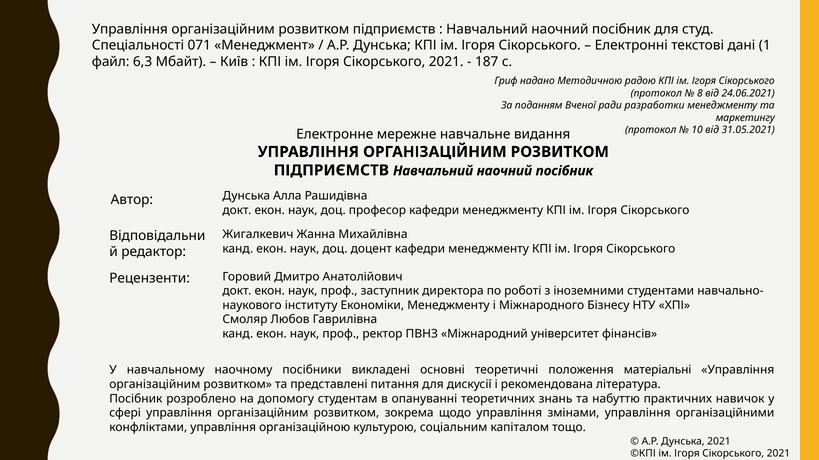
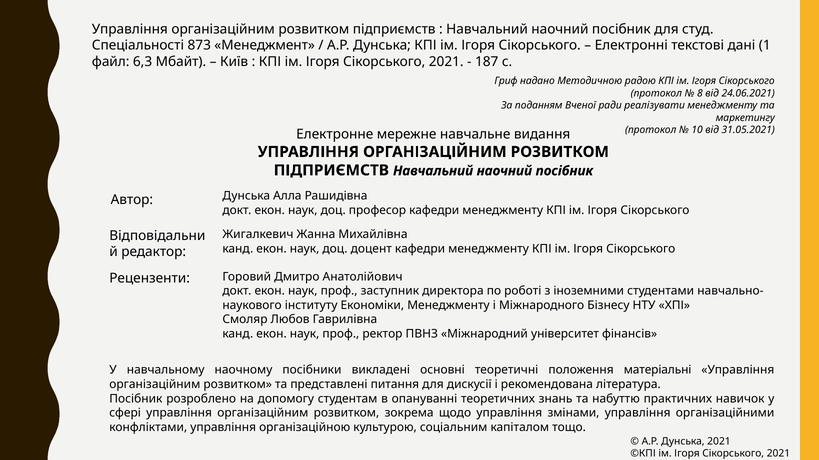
071: 071 -> 873
разработки: разработки -> реалізувати
